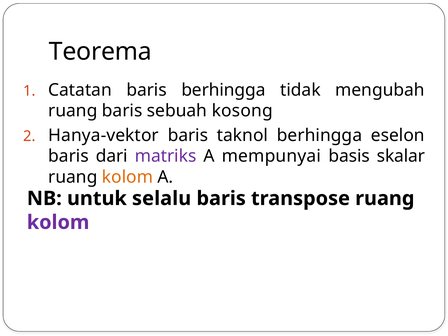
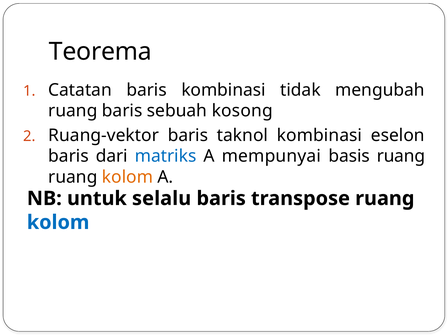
baris berhingga: berhingga -> kombinasi
Hanya-vektor: Hanya-vektor -> Ruang-vektor
taknol berhingga: berhingga -> kombinasi
matriks colour: purple -> blue
basis skalar: skalar -> ruang
kolom at (58, 222) colour: purple -> blue
